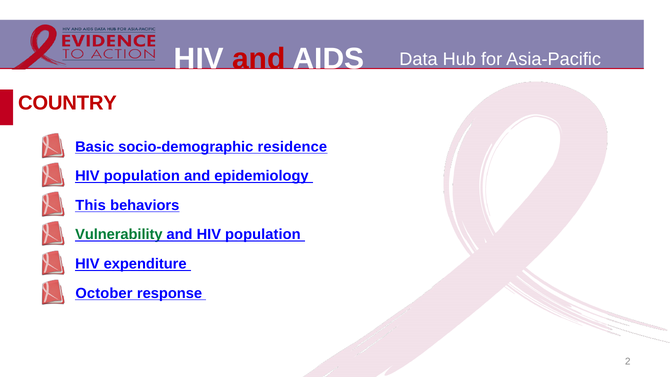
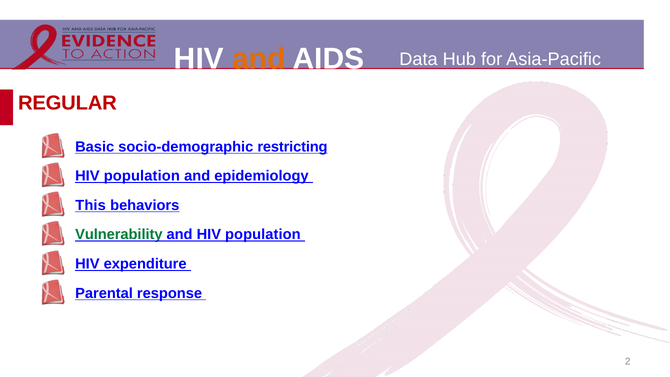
and at (259, 59) colour: red -> orange
COUNTRY: COUNTRY -> REGULAR
residence: residence -> restricting
October: October -> Parental
